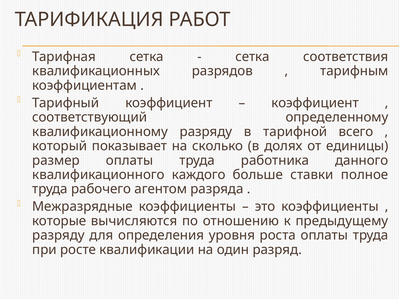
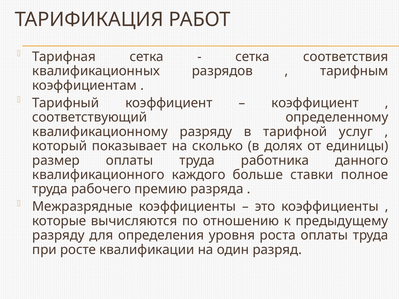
всего: всего -> услуг
агентом: агентом -> премию
